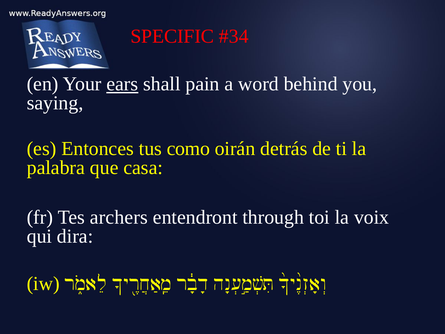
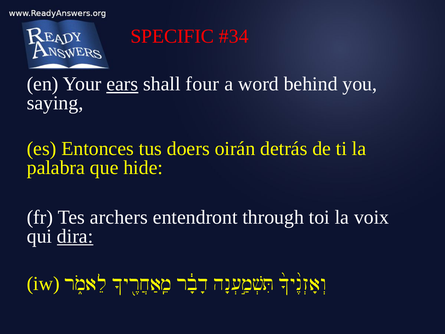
pain: pain -> four
como: como -> doers
casa: casa -> hide
dira underline: none -> present
